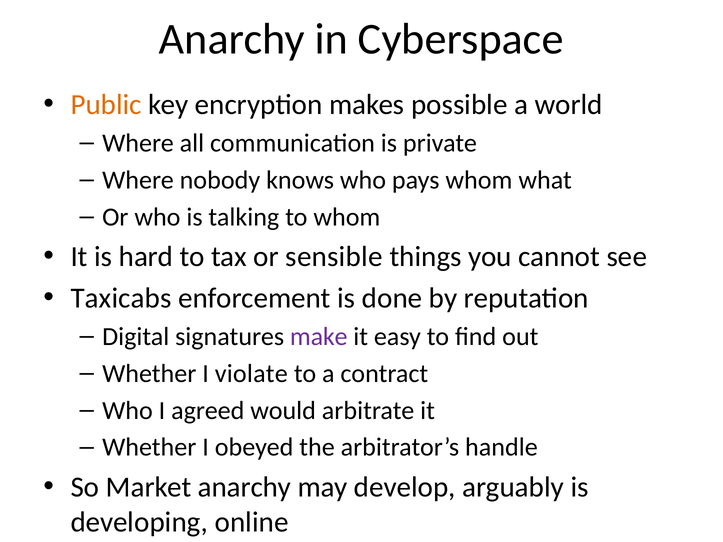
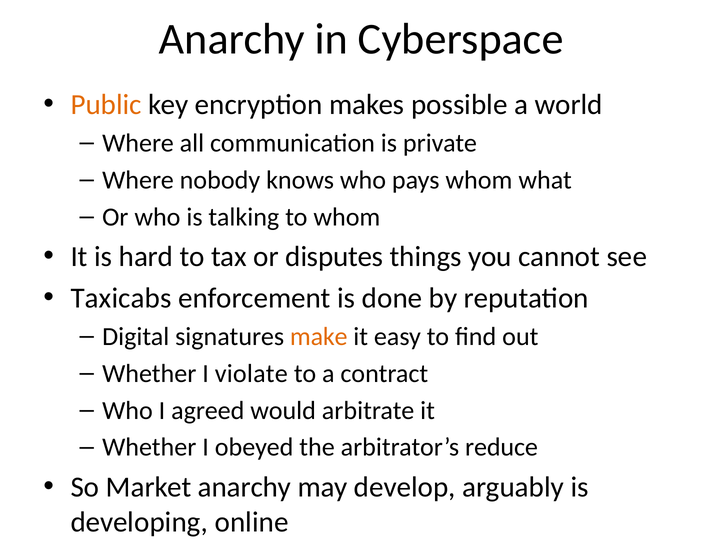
sensible: sensible -> disputes
make colour: purple -> orange
handle: handle -> reduce
